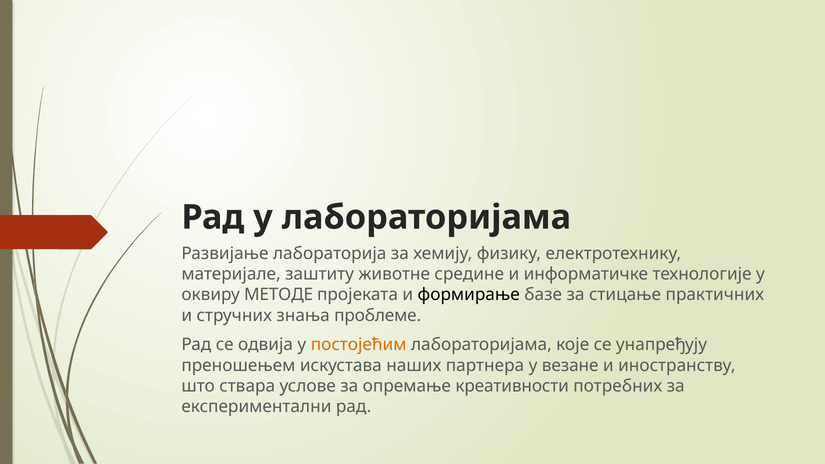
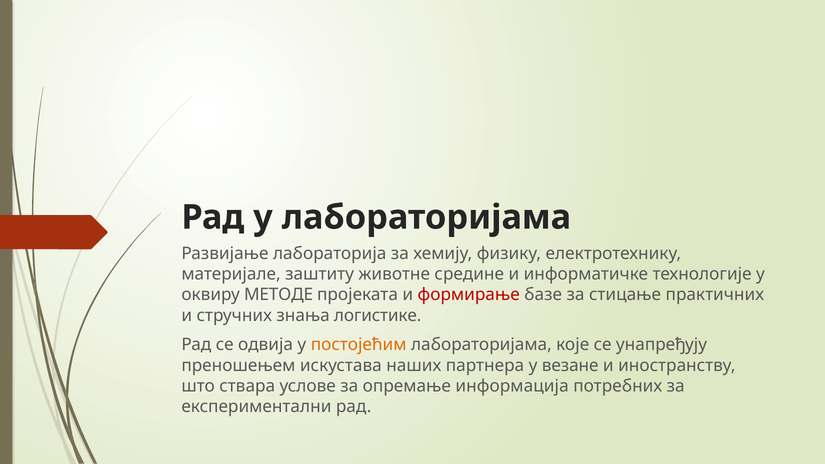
формирање colour: black -> red
проблеме: проблеме -> логистике
креативности: креативности -> информација
